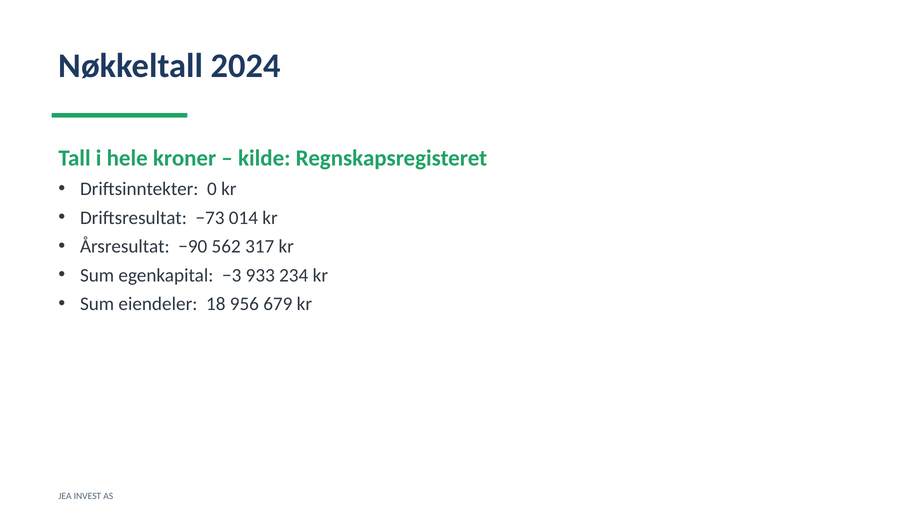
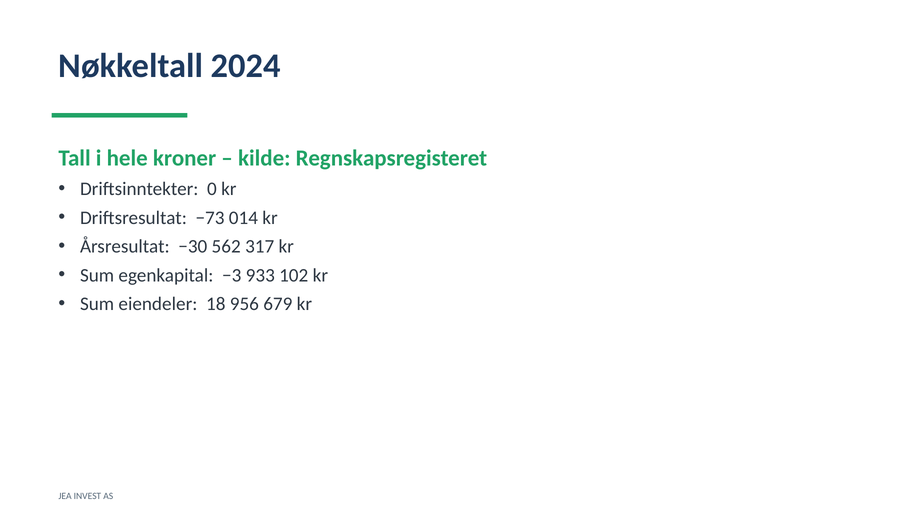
−90: −90 -> −30
234: 234 -> 102
